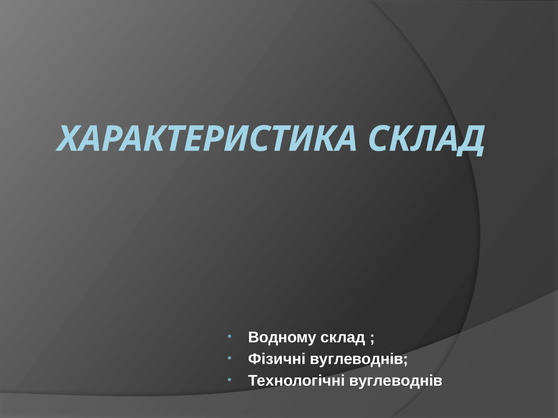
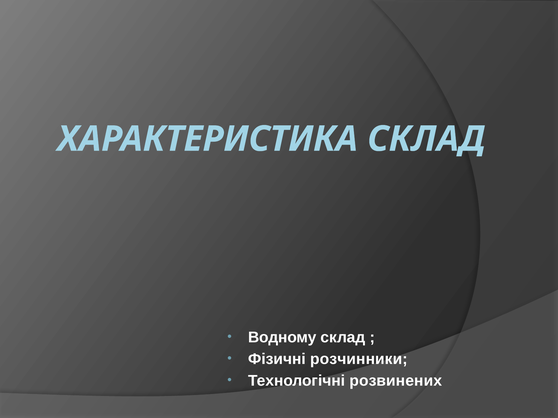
Фізичні вуглеводнів: вуглеводнів -> розчинники
Технологічні вуглеводнів: вуглеводнів -> розвинених
